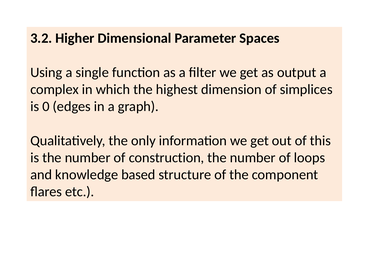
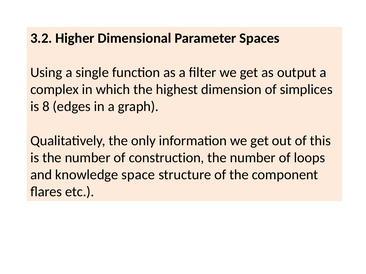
0: 0 -> 8
based: based -> space
